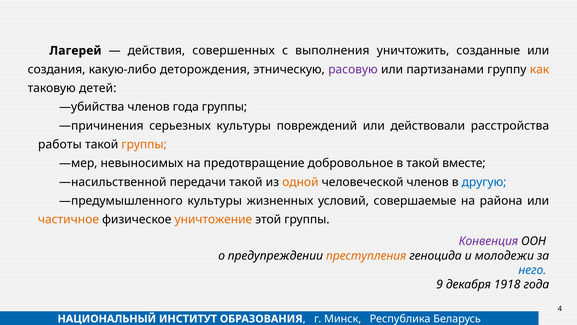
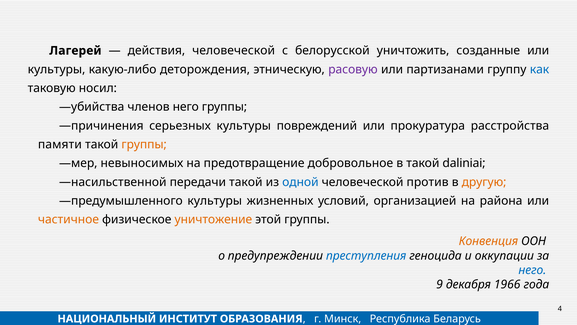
действия совершенных: совершенных -> человеческой
выполнения: выполнения -> белорусской
создания at (57, 69): создания -> культуры
как colour: orange -> blue
детей: детей -> носил
членов года: года -> него
действовали: действовали -> прокуратура
работы: работы -> памяти
вместе: вместе -> daliniai
одной colour: orange -> blue
человеческой членов: членов -> против
другую colour: blue -> orange
совершаемые: совершаемые -> организацией
Конвенция colour: purple -> orange
преступления colour: orange -> blue
молодежи: молодежи -> оккупации
1918: 1918 -> 1966
